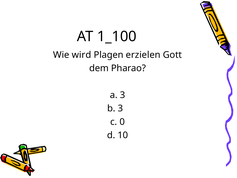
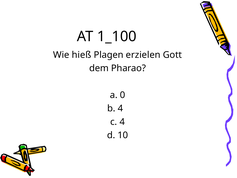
wird: wird -> hieß
a 3: 3 -> 0
b 3: 3 -> 4
c 0: 0 -> 4
